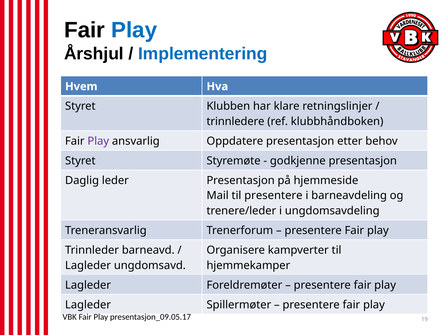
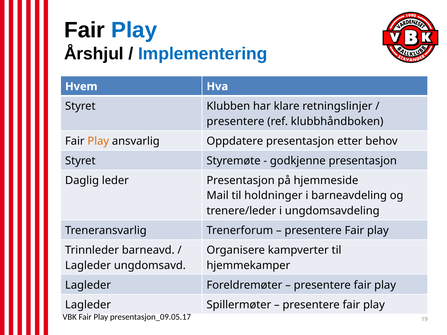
trinnledere at (235, 121): trinnledere -> presentere
Play at (98, 141) colour: purple -> orange
til presentere: presentere -> holdninger
